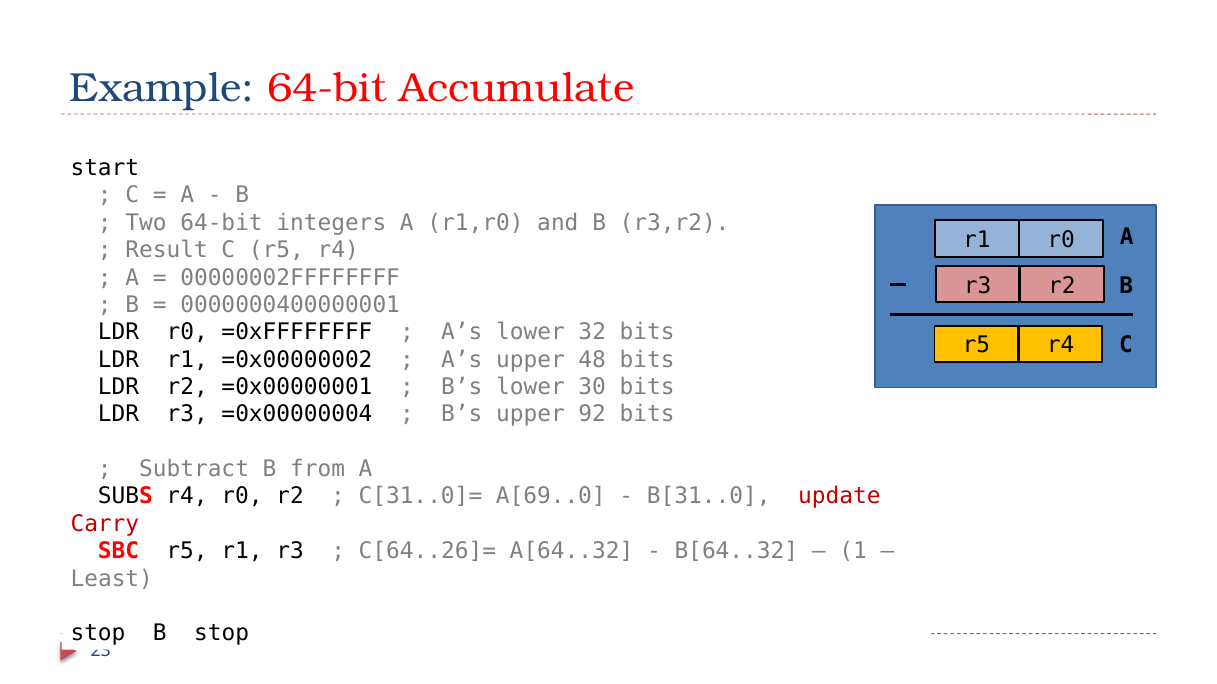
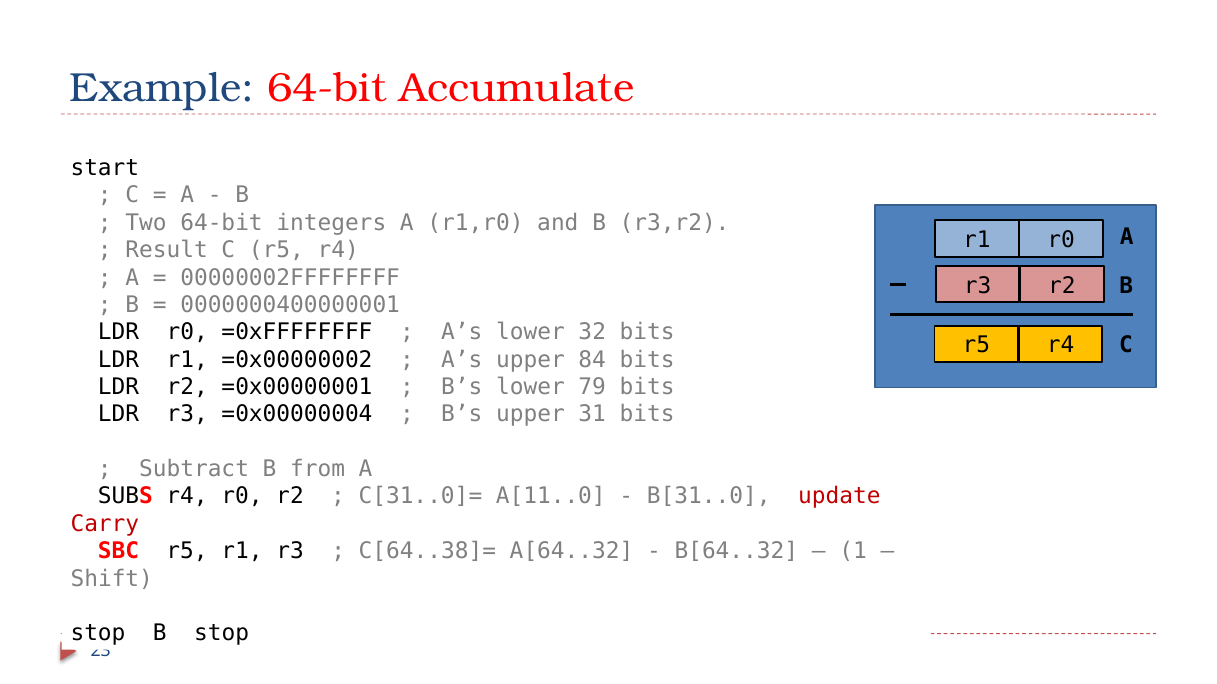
48: 48 -> 84
30: 30 -> 79
92: 92 -> 31
A[69..0: A[69..0 -> A[11..0
C[64..26]=: C[64..26]= -> C[64..38]=
Least: Least -> Shift
